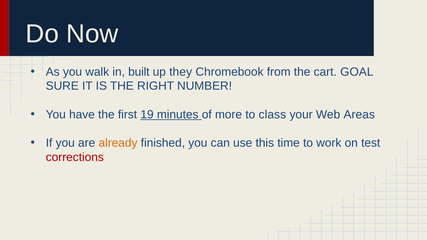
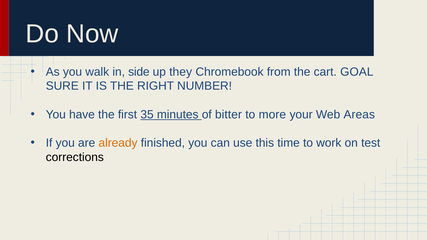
built: built -> side
19: 19 -> 35
more: more -> bitter
class: class -> more
corrections colour: red -> black
